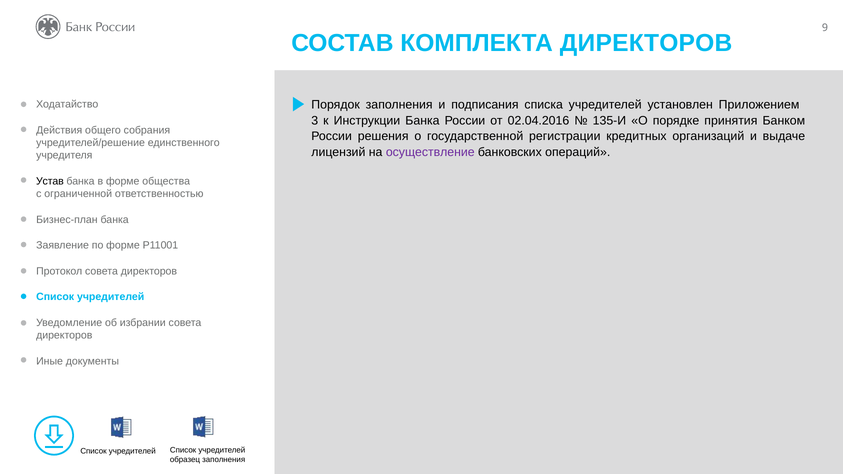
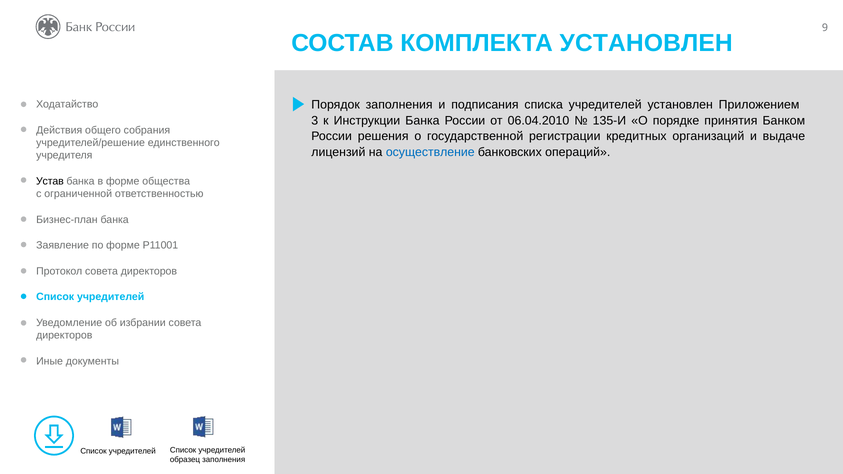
КОМПЛЕКТА ДИРЕКТОРОВ: ДИРЕКТОРОВ -> УСТАНОВЛЕН
02.04.2016: 02.04.2016 -> 06.04.2010
осуществление colour: purple -> blue
